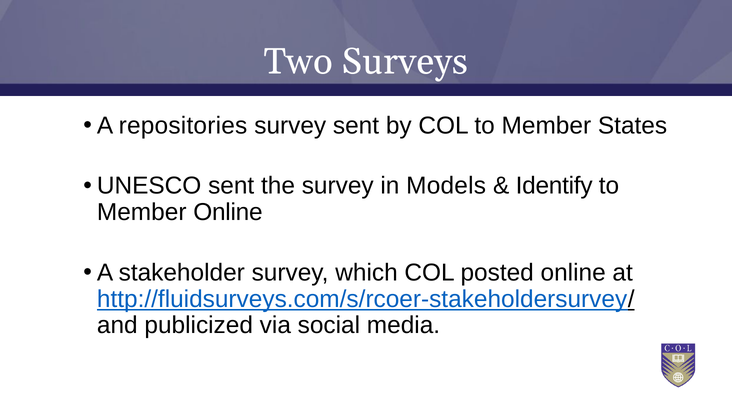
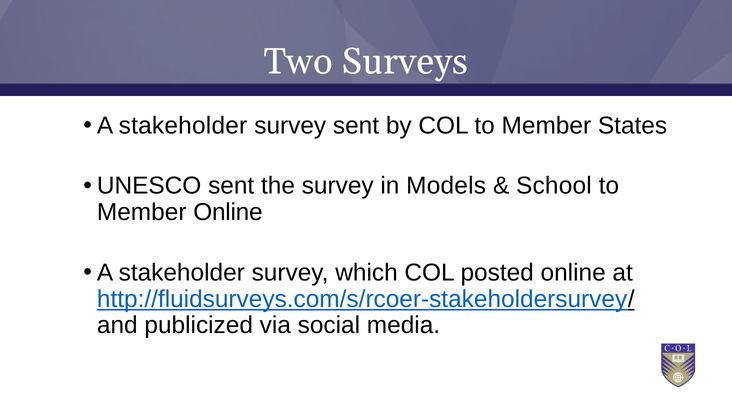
repositories at (183, 125): repositories -> stakeholder
Identify: Identify -> School
